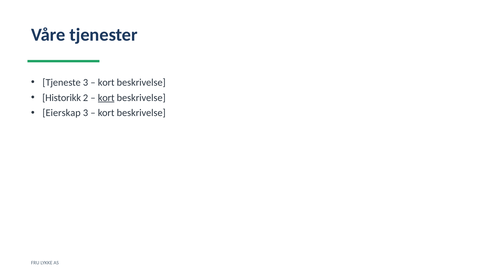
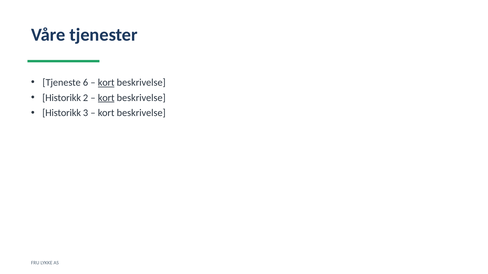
Tjeneste 3: 3 -> 6
kort at (106, 83) underline: none -> present
Eierskap at (62, 113): Eierskap -> Historikk
